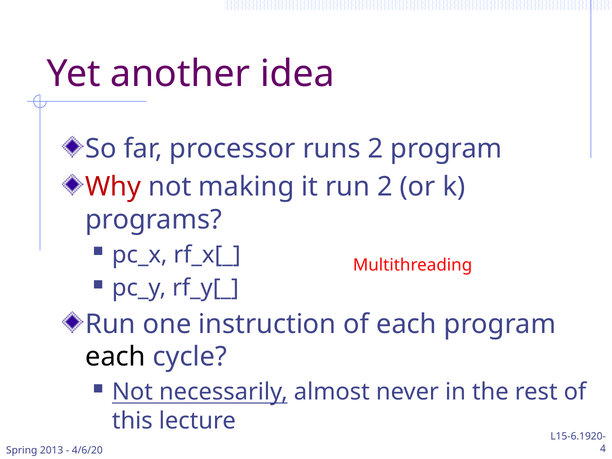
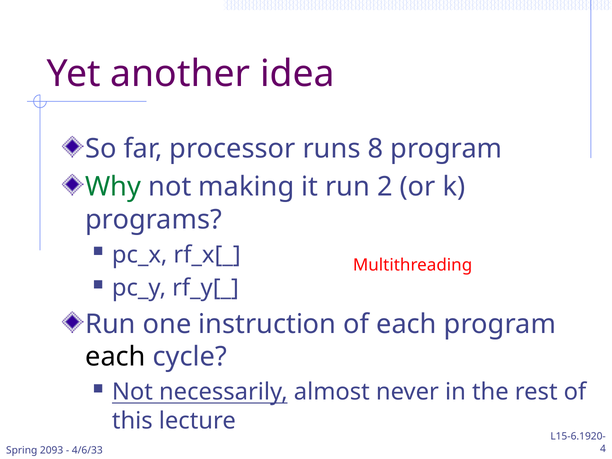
runs 2: 2 -> 8
Why colour: red -> green
2013: 2013 -> 2093
4/6/20: 4/6/20 -> 4/6/33
